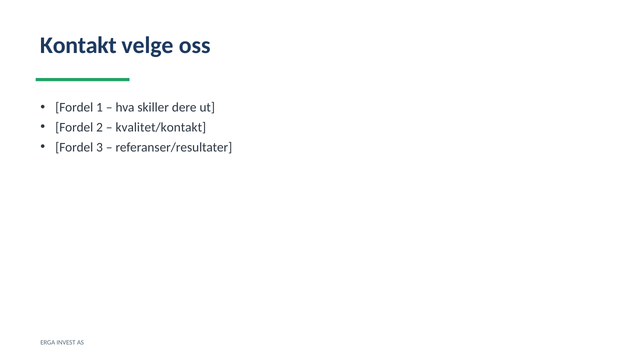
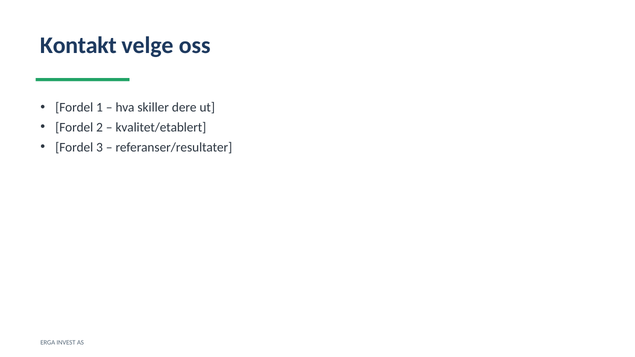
kvalitet/kontakt: kvalitet/kontakt -> kvalitet/etablert
